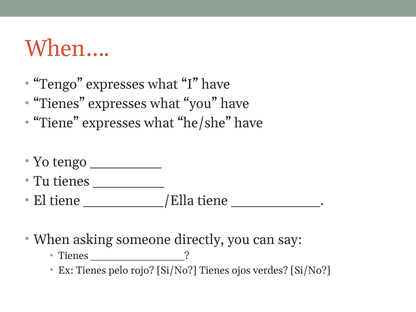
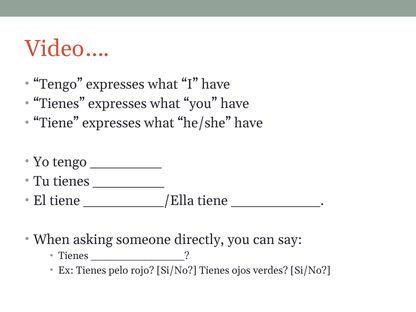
When…: When… -> Video…
